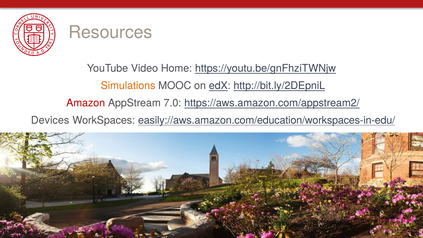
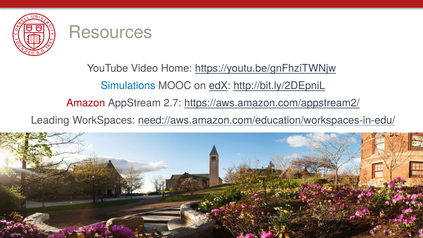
Simulations colour: orange -> blue
7.0: 7.0 -> 2.7
Devices: Devices -> Leading
easily://aws.amazon.com/education/workspaces-in-edu/: easily://aws.amazon.com/education/workspaces-in-edu/ -> need://aws.amazon.com/education/workspaces-in-edu/
